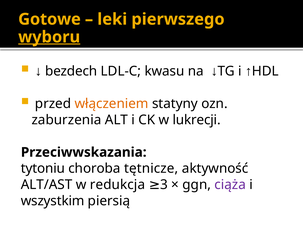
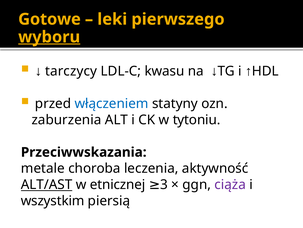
bezdech: bezdech -> tarczycy
włączeniem colour: orange -> blue
lukrecji: lukrecji -> tytoniu
tytoniu: tytoniu -> metale
tętnicze: tętnicze -> leczenia
ALT/AST underline: none -> present
redukcja: redukcja -> etnicznej
